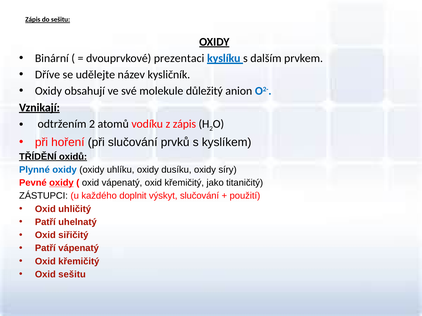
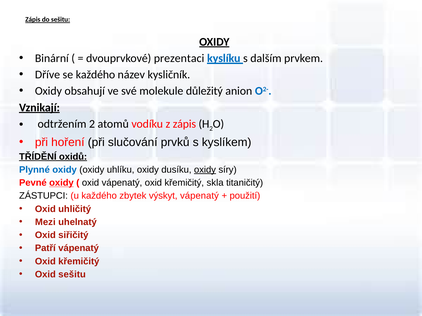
se udělejte: udělejte -> každého
oxidy at (205, 170) underline: none -> present
jako: jako -> skla
doplnit: doplnit -> zbytek
výskyt slučování: slučování -> vápenatý
Patří at (45, 222): Patří -> Mezi
